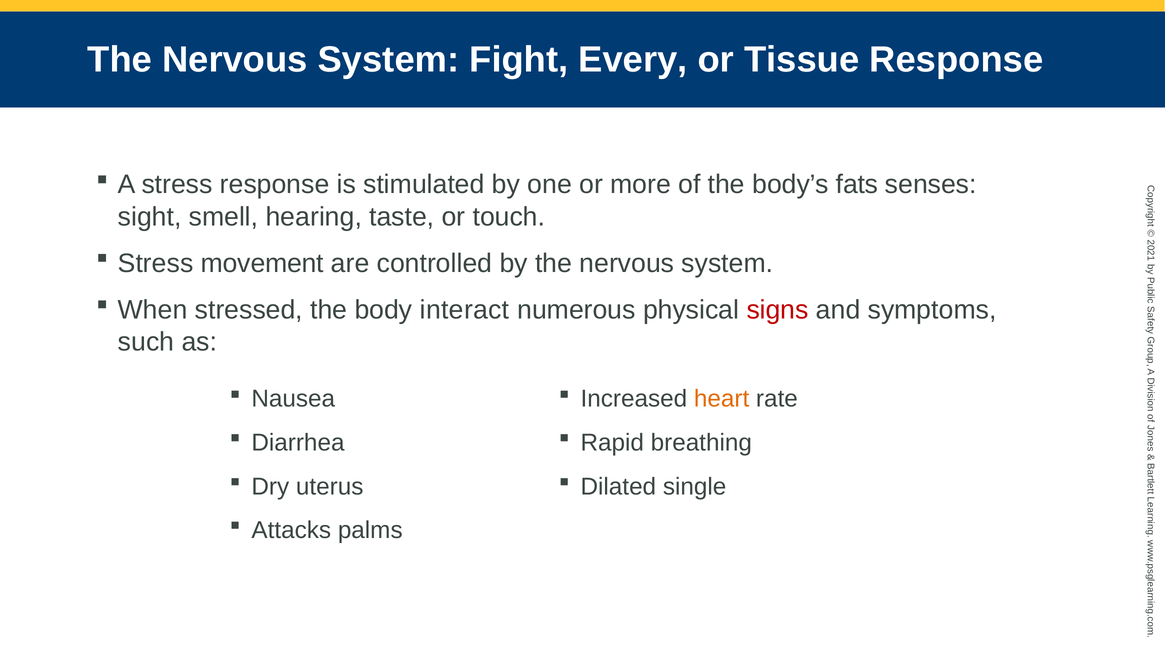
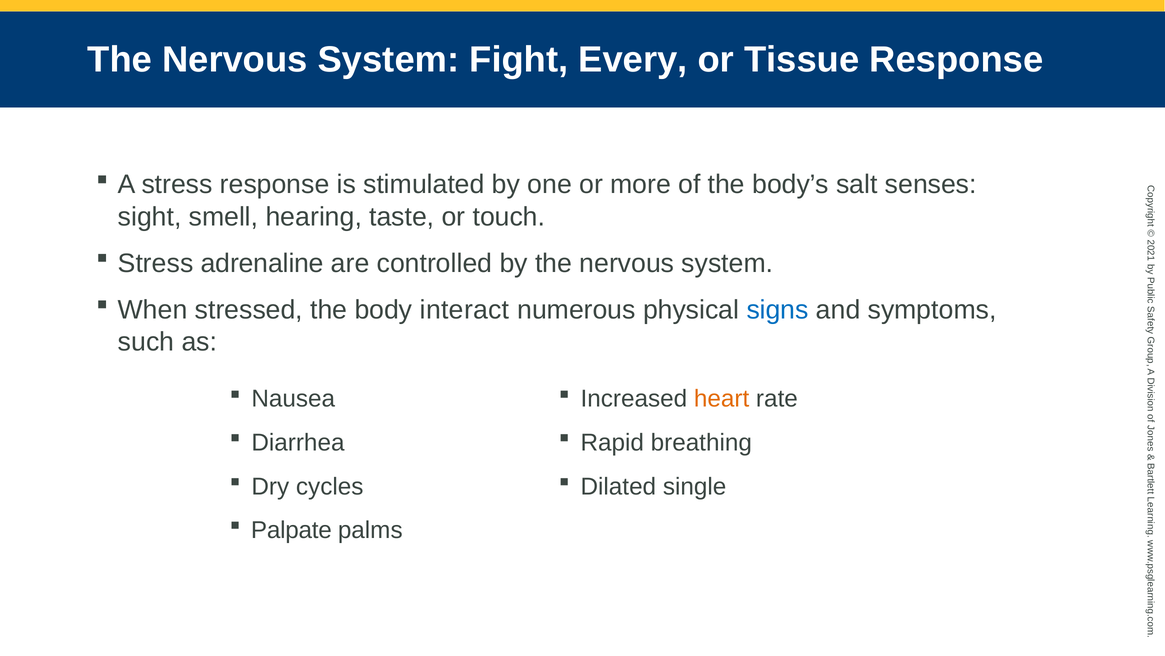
fats: fats -> salt
movement: movement -> adrenaline
signs colour: red -> blue
uterus: uterus -> cycles
Attacks: Attacks -> Palpate
